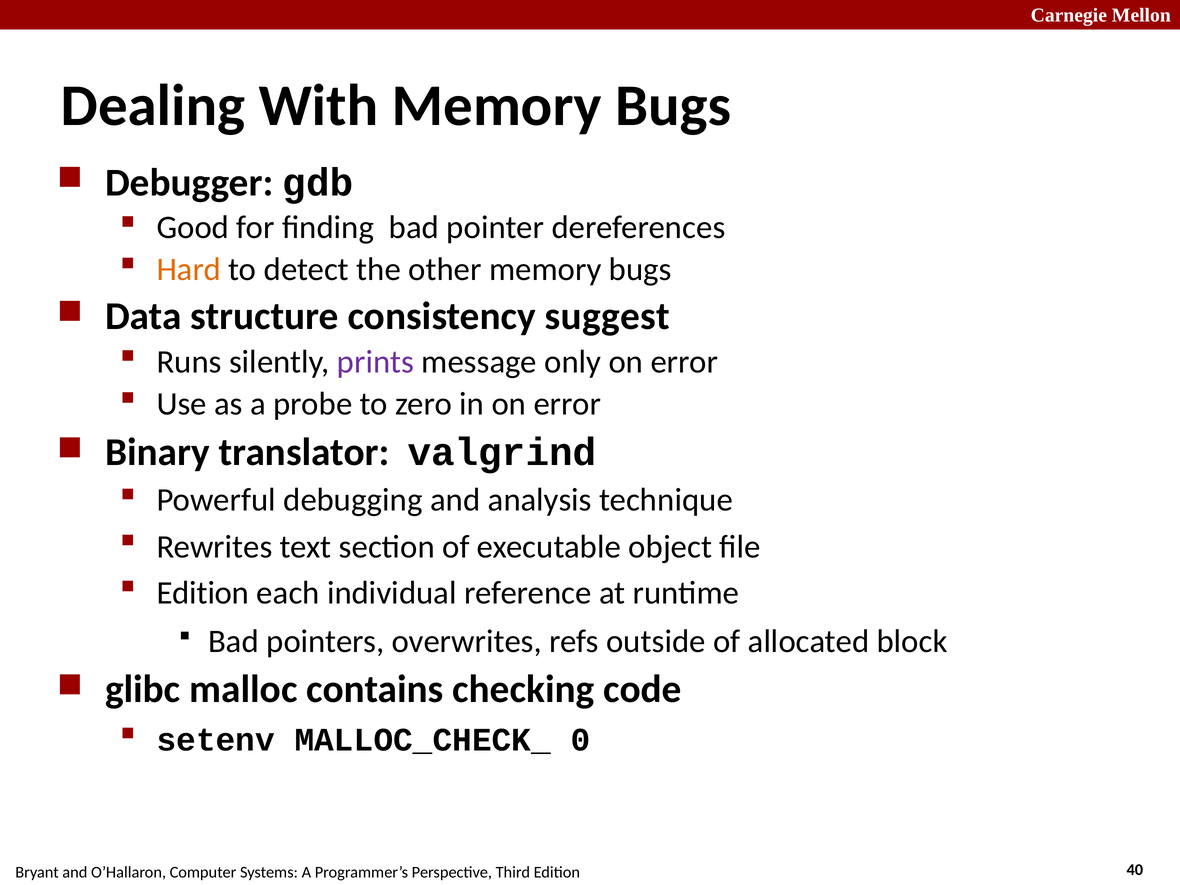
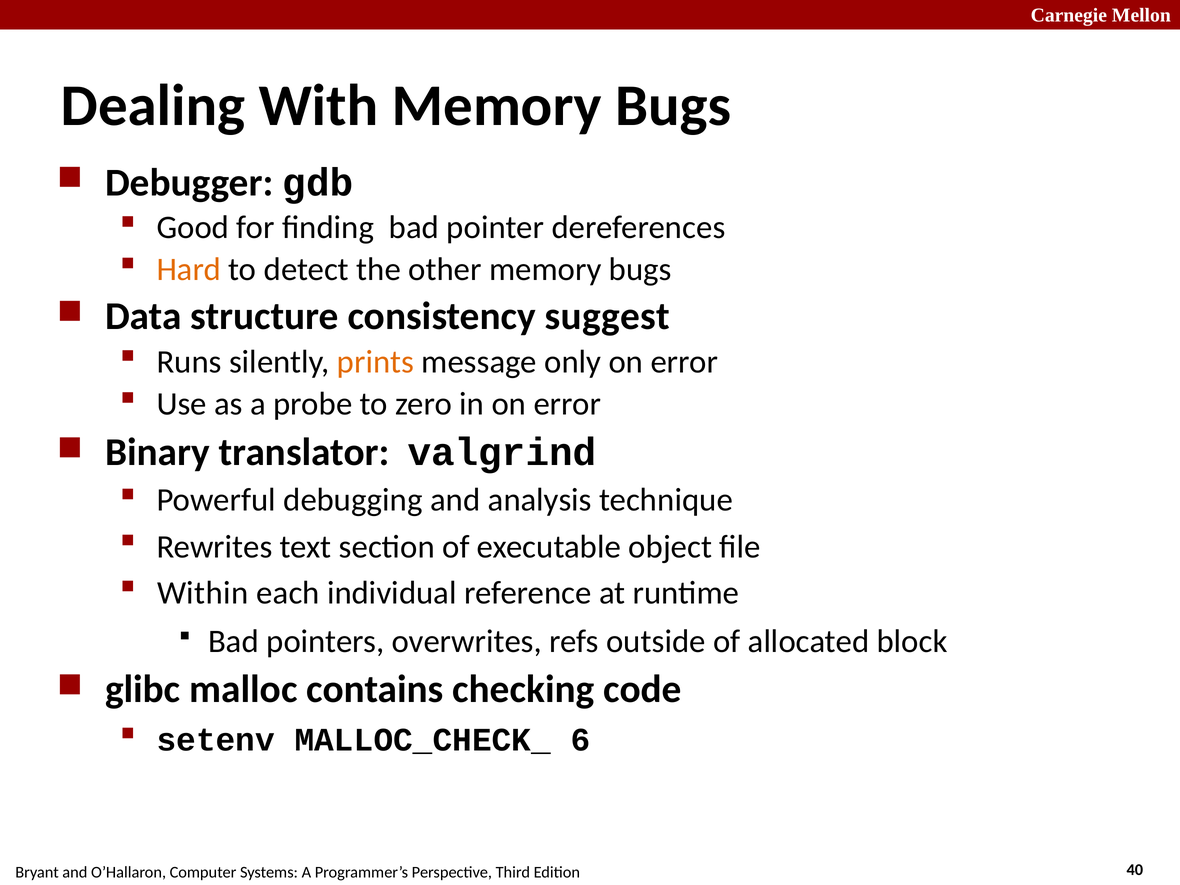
prints colour: purple -> orange
Edition at (203, 593): Edition -> Within
0: 0 -> 6
